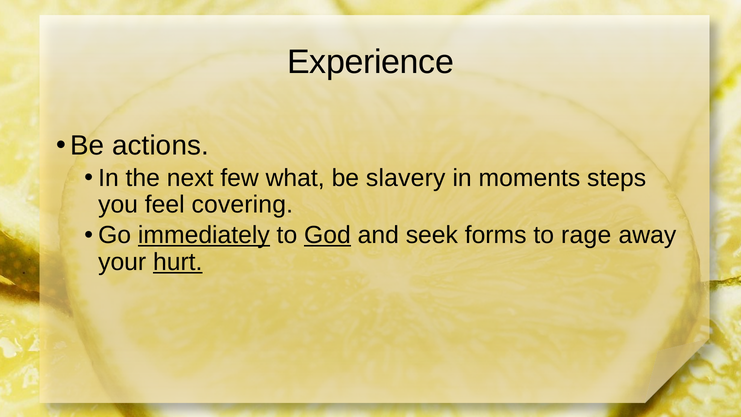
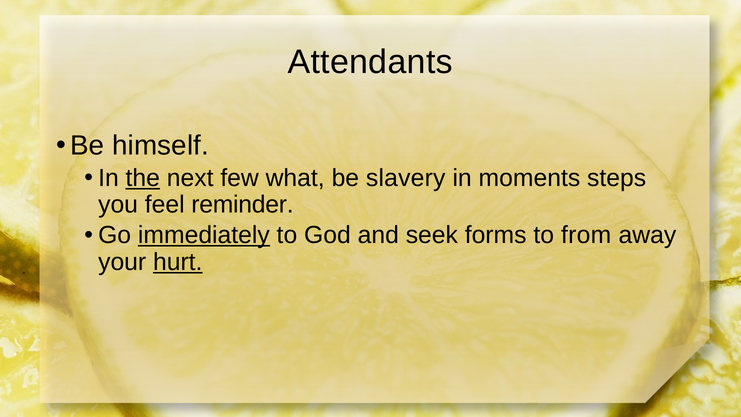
Experience: Experience -> Attendants
actions: actions -> himself
the underline: none -> present
covering: covering -> reminder
God underline: present -> none
rage: rage -> from
